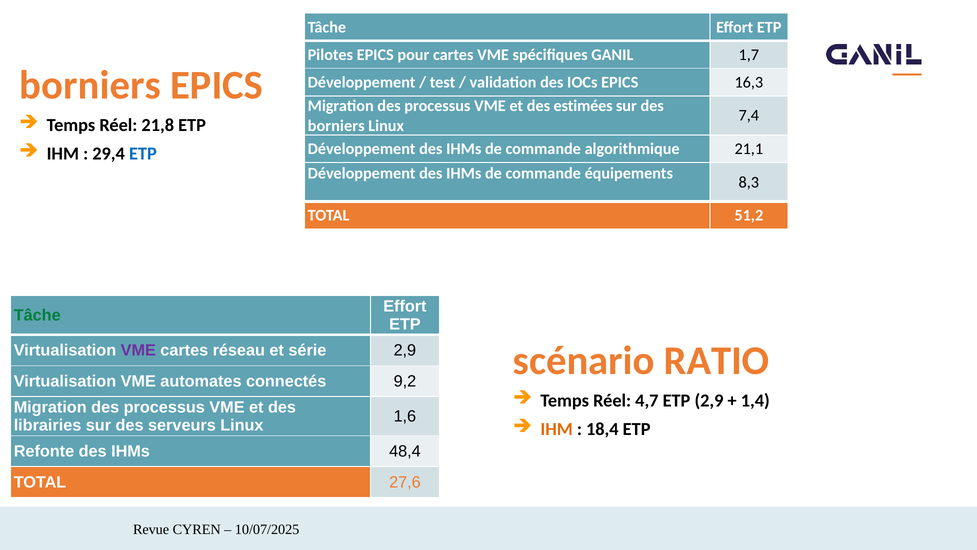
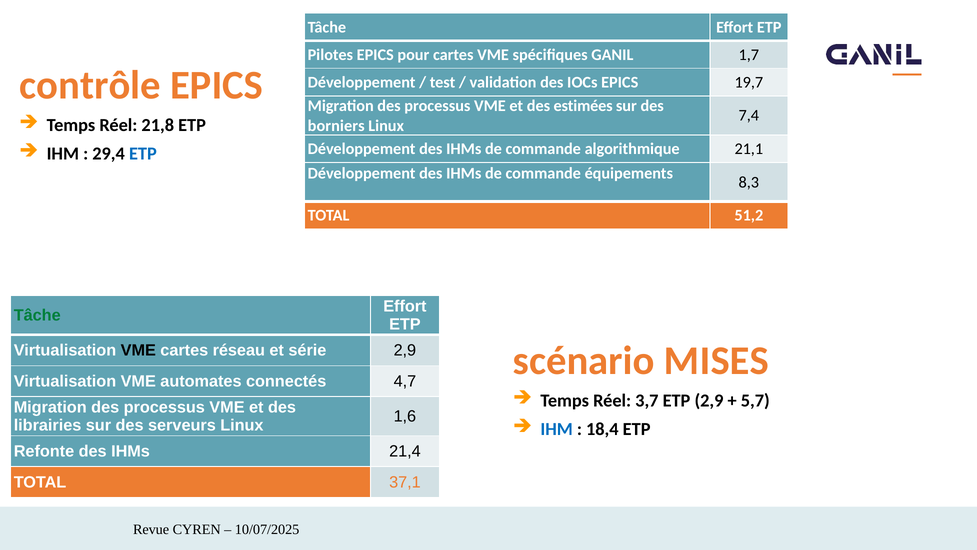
borniers at (90, 85): borniers -> contrôle
16,3: 16,3 -> 19,7
VME at (138, 350) colour: purple -> black
RATIO: RATIO -> MISES
9,2: 9,2 -> 4,7
4,7: 4,7 -> 3,7
1,4: 1,4 -> 5,7
IHM at (557, 429) colour: orange -> blue
48,4: 48,4 -> 21,4
27,6: 27,6 -> 37,1
